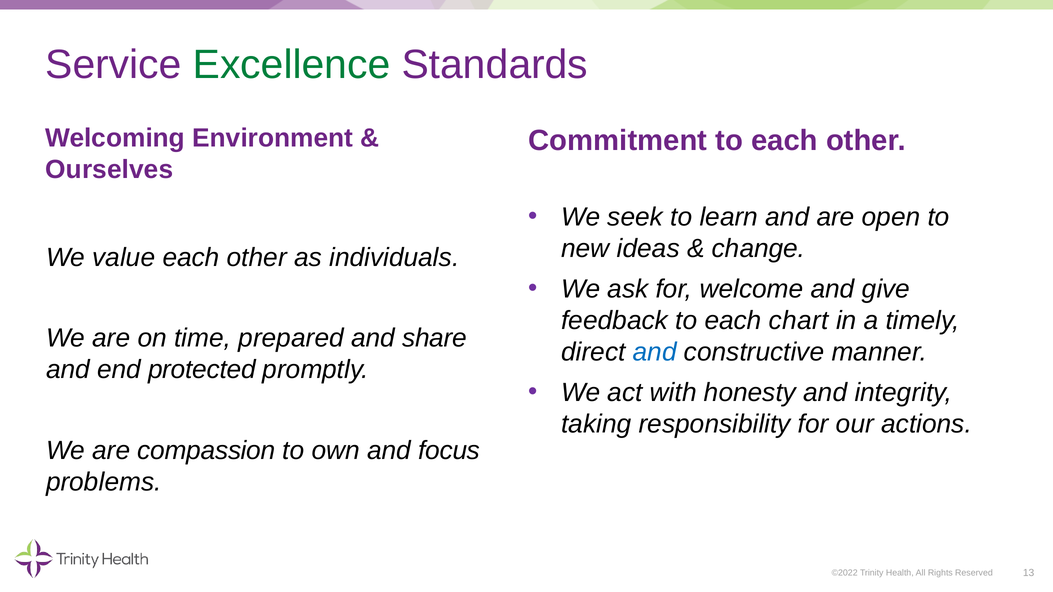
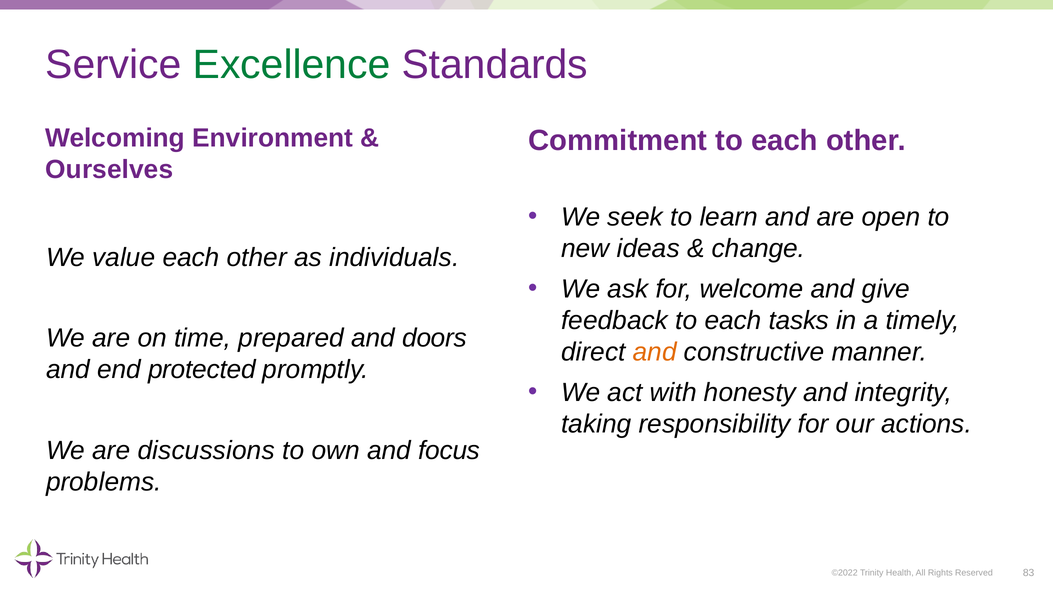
chart: chart -> tasks
share: share -> doors
and at (655, 352) colour: blue -> orange
compassion: compassion -> discussions
13: 13 -> 83
